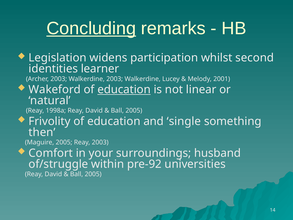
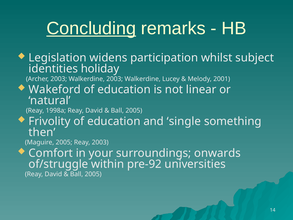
second: second -> subject
learner: learner -> holiday
education at (124, 89) underline: present -> none
husband: husband -> onwards
